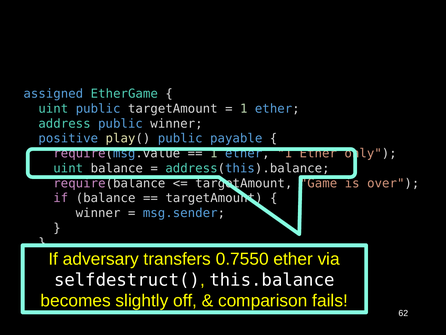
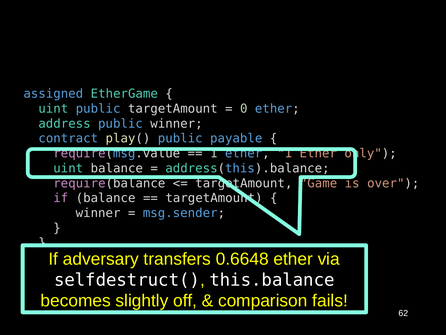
1 at (244, 109): 1 -> 0
positive: positive -> contract
0.7550: 0.7550 -> 0.6648
